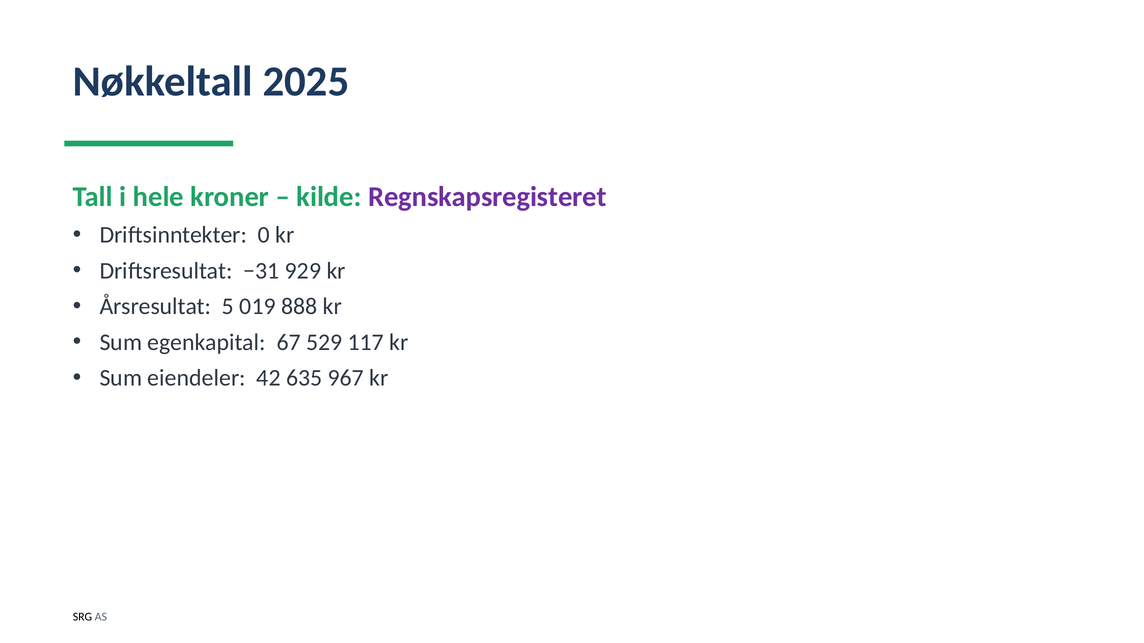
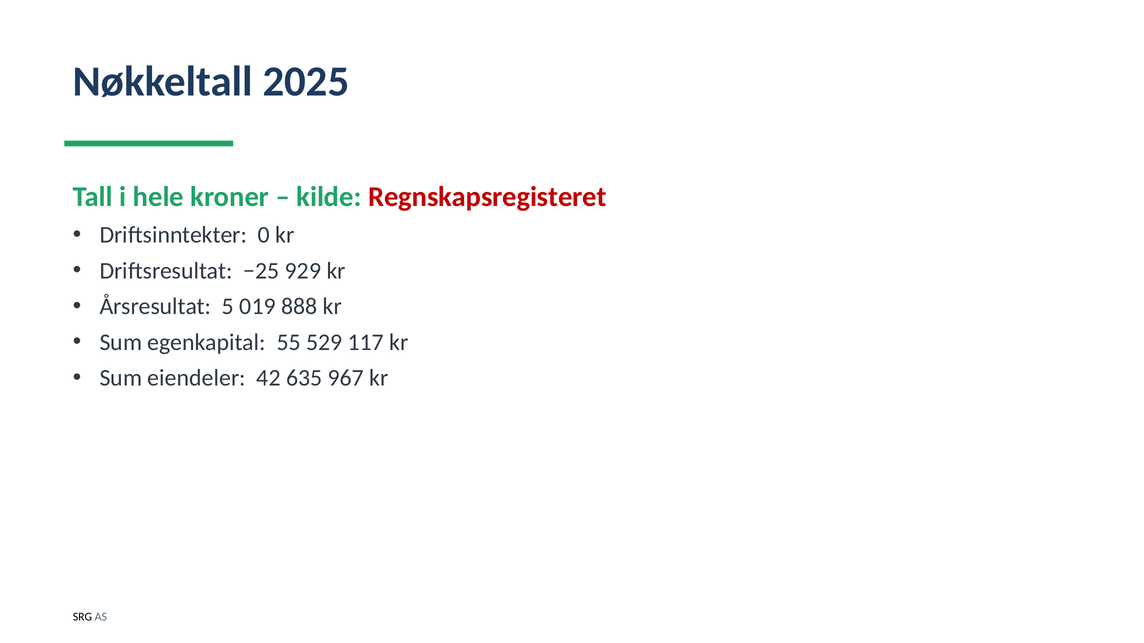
Regnskapsregisteret colour: purple -> red
−31: −31 -> −25
67: 67 -> 55
